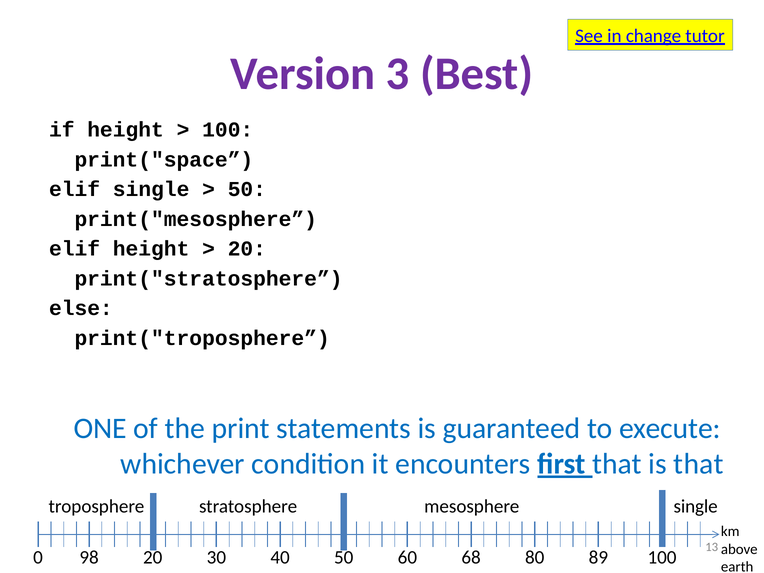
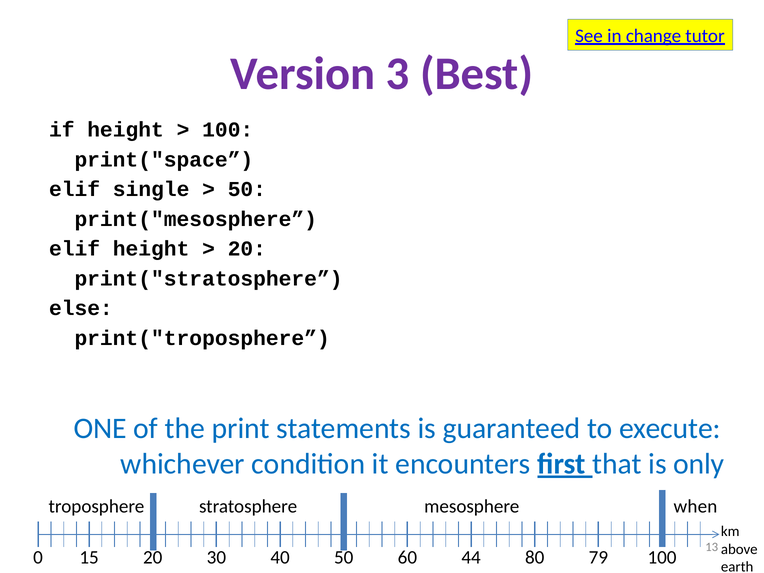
is that: that -> only
mesosphere single: single -> when
98: 98 -> 15
68: 68 -> 44
89: 89 -> 79
